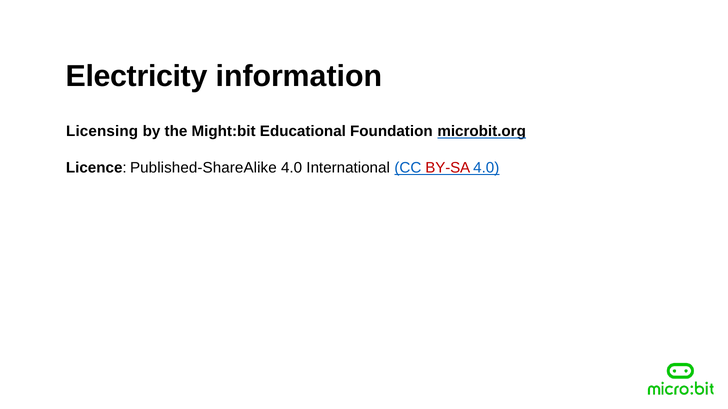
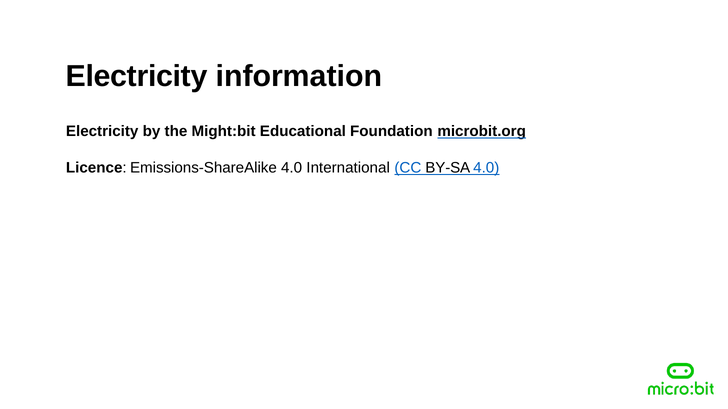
Licensing at (102, 132): Licensing -> Electricity
Published-ShareAlike: Published-ShareAlike -> Emissions-ShareAlike
BY-SA colour: red -> black
